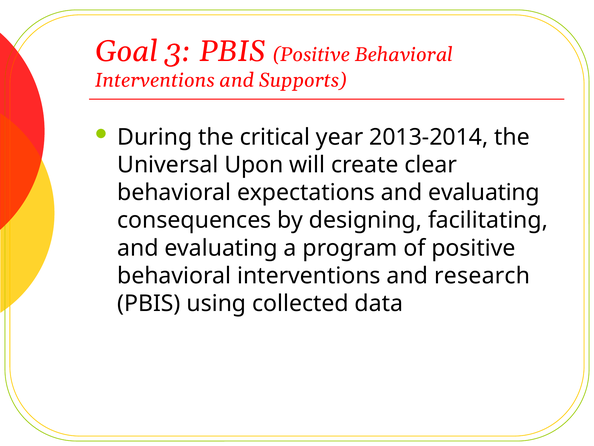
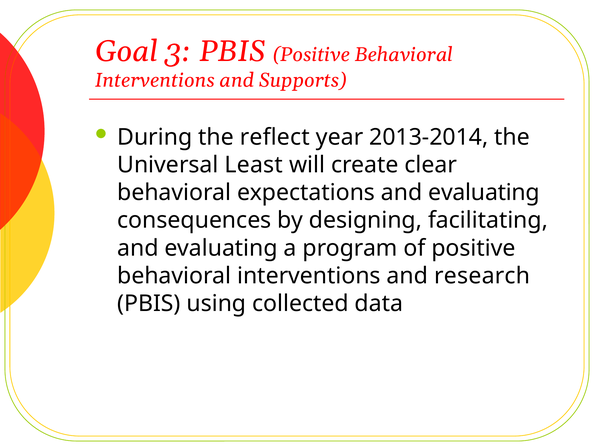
critical: critical -> reflect
Upon: Upon -> Least
